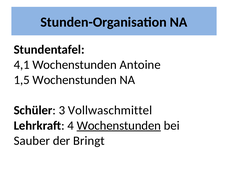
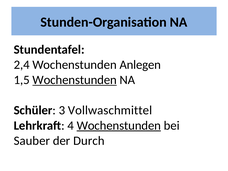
4,1: 4,1 -> 2,4
Antoine: Antoine -> Anlegen
Wochenstunden at (75, 80) underline: none -> present
Bringt: Bringt -> Durch
